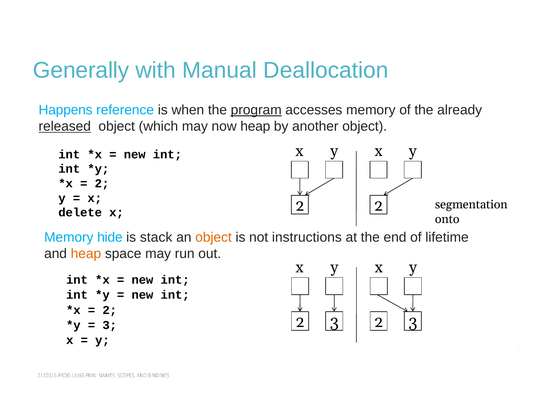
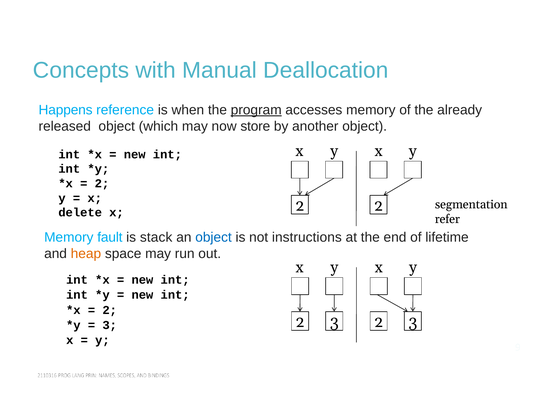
Generally: Generally -> Concepts
released underline: present -> none
now heap: heap -> store
onto: onto -> refer
hide: hide -> fault
object at (214, 237) colour: orange -> blue
